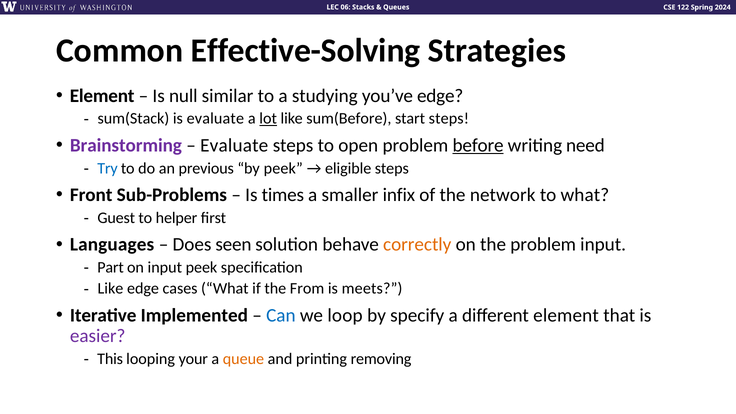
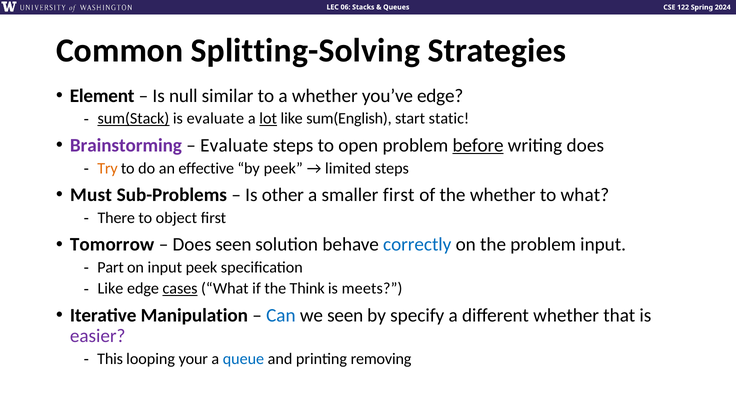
Effective-Solving: Effective-Solving -> Splitting-Solving
a studying: studying -> whether
sum(Stack underline: none -> present
sum(Before: sum(Before -> sum(English
start steps: steps -> static
writing need: need -> does
Try colour: blue -> orange
previous: previous -> effective
eligible: eligible -> limited
Front: Front -> Must
times: times -> other
smaller infix: infix -> first
the network: network -> whether
Guest: Guest -> There
helper: helper -> object
Languages: Languages -> Tomorrow
correctly colour: orange -> blue
cases underline: none -> present
From: From -> Think
Implemented: Implemented -> Manipulation
we loop: loop -> seen
different element: element -> whether
queue colour: orange -> blue
